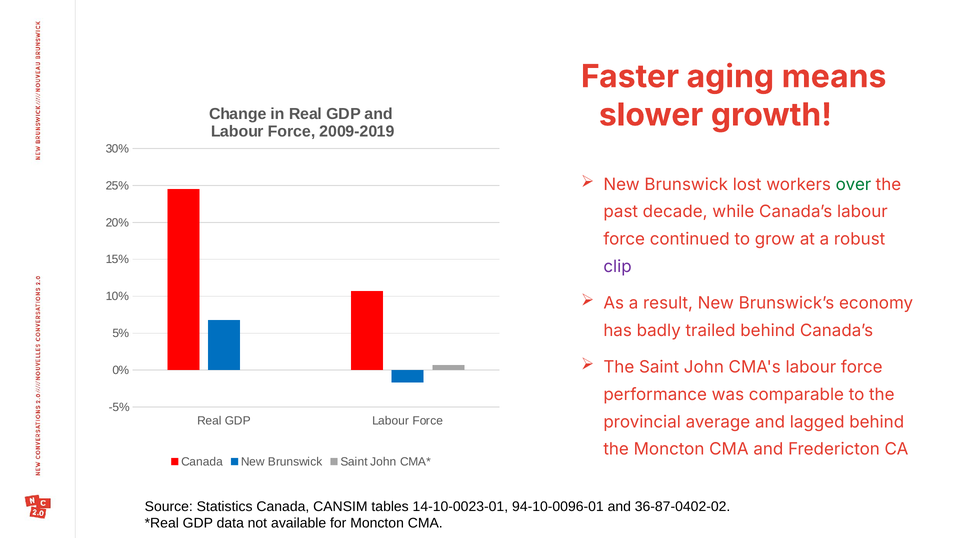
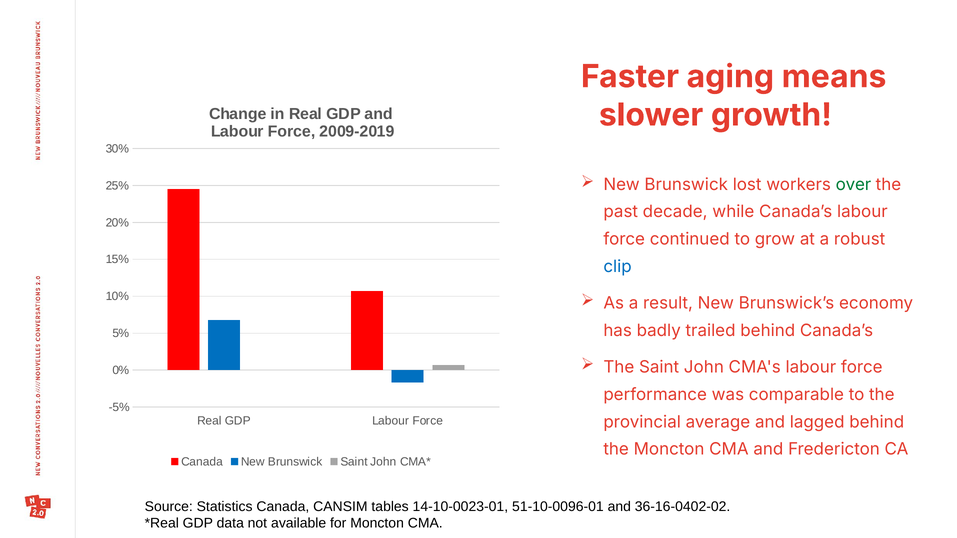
clip colour: purple -> blue
94-10-0096-01: 94-10-0096-01 -> 51-10-0096-01
36-87-0402-02: 36-87-0402-02 -> 36-16-0402-02
